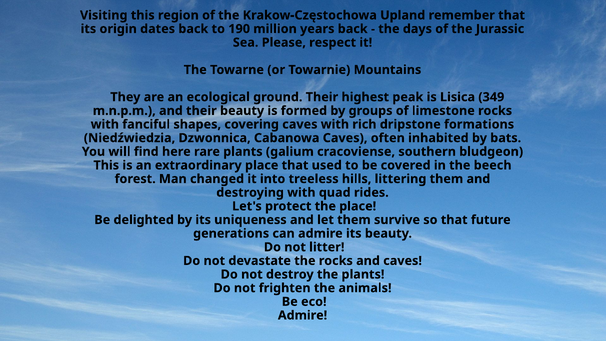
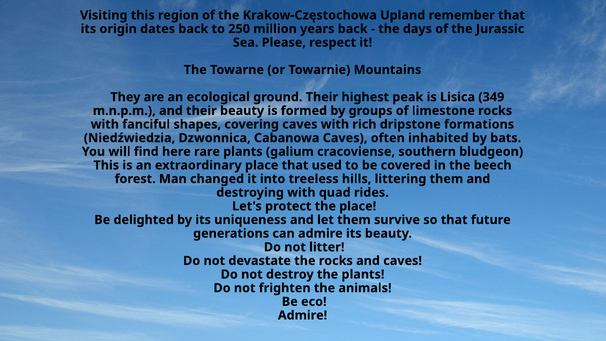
190: 190 -> 250
